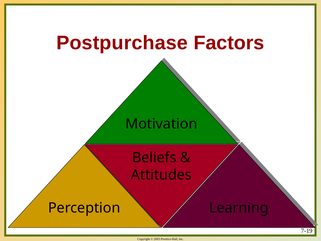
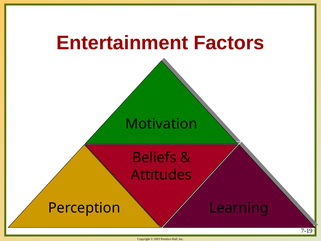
Postpurchase: Postpurchase -> Entertainment
